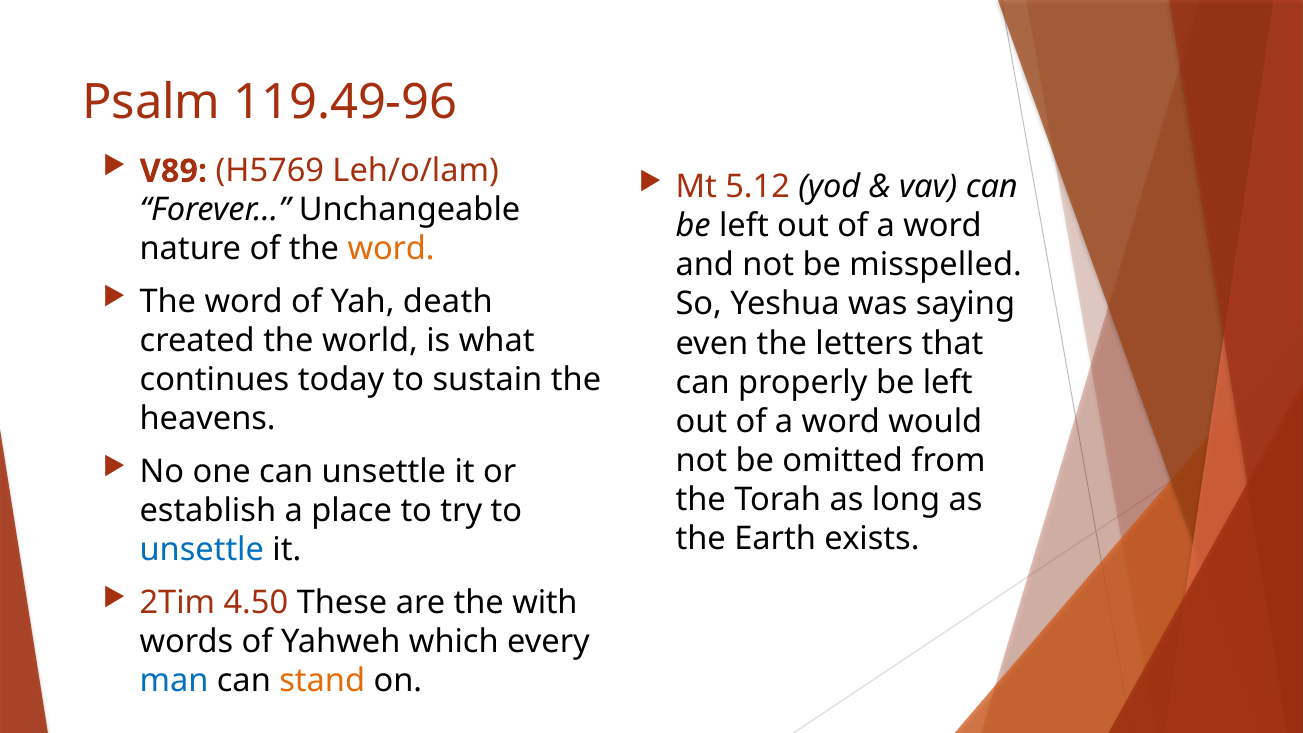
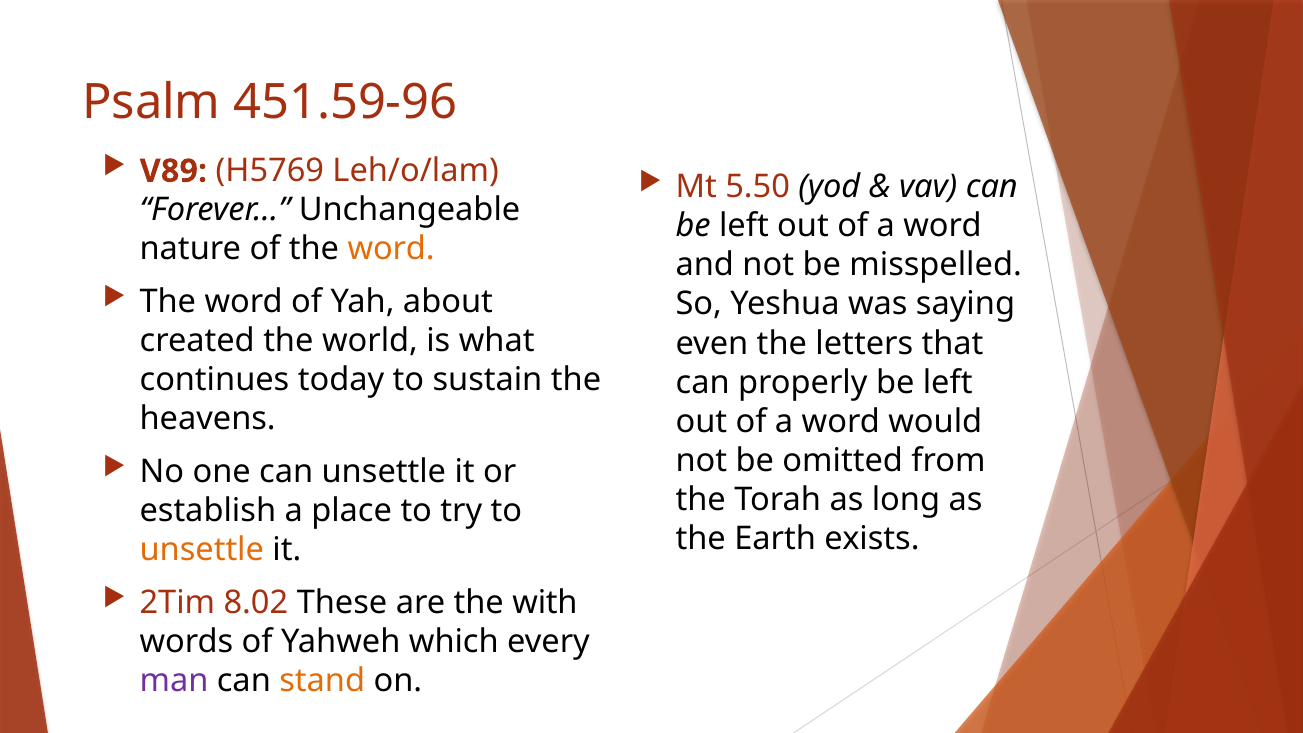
119.49-96: 119.49-96 -> 451.59-96
5.12: 5.12 -> 5.50
death: death -> about
unsettle at (202, 550) colour: blue -> orange
4.50: 4.50 -> 8.02
man colour: blue -> purple
